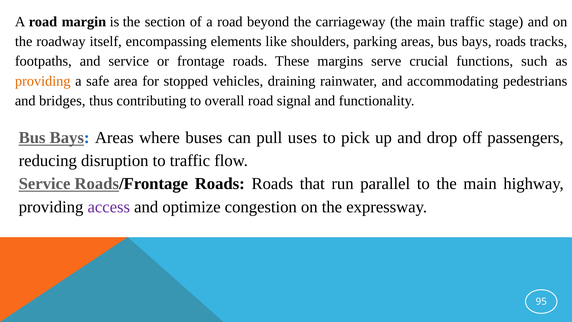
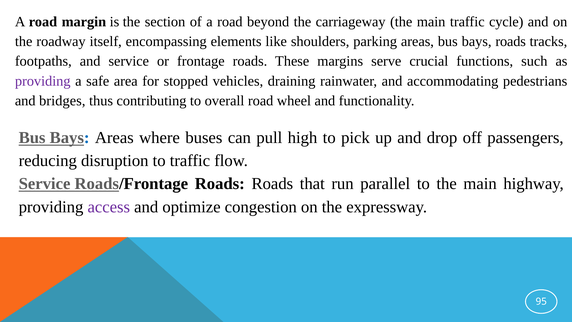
stage: stage -> cycle
providing at (43, 81) colour: orange -> purple
signal: signal -> wheel
uses: uses -> high
